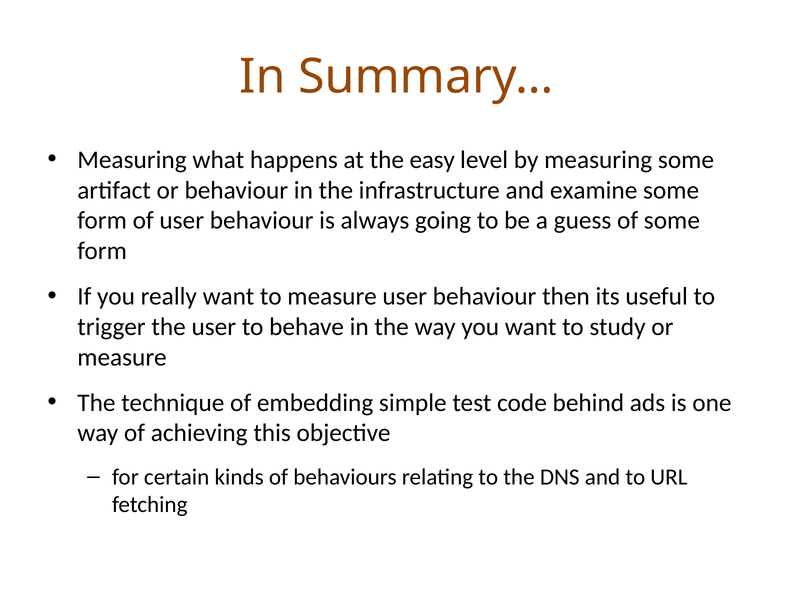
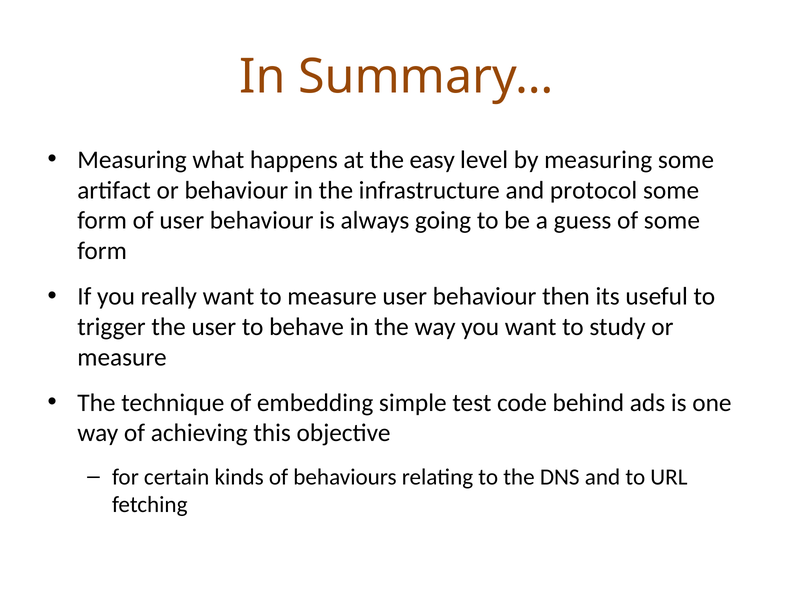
examine: examine -> protocol
